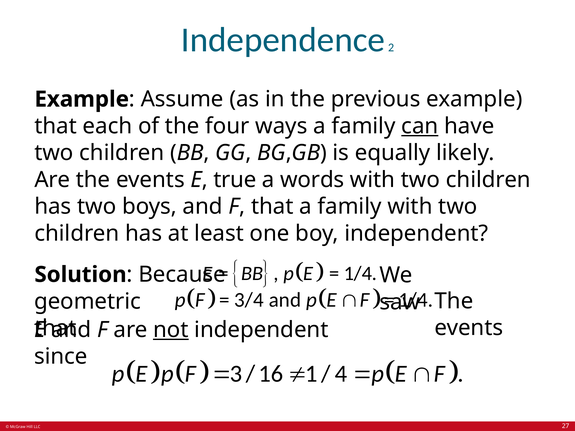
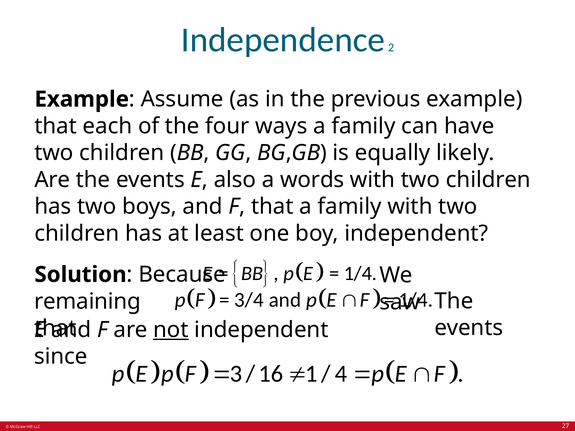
can underline: present -> none
true: true -> also
geometric: geometric -> remaining
